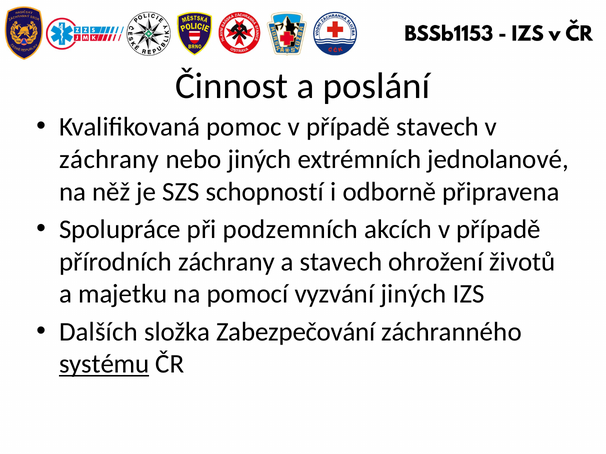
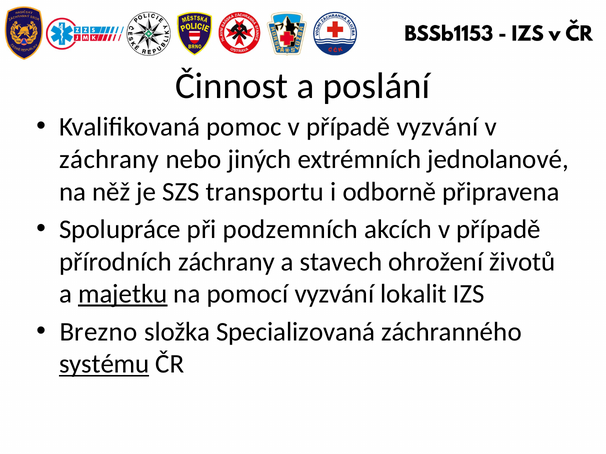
případě stavech: stavech -> vyzvání
schopností: schopností -> transportu
majetku underline: none -> present
vyzvání jiných: jiných -> lokalit
Dalších: Dalších -> Brezno
Zabezpečování: Zabezpečování -> Specializovaná
